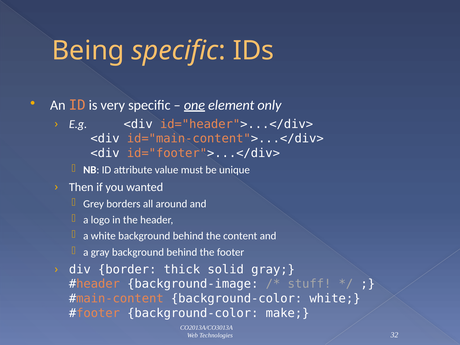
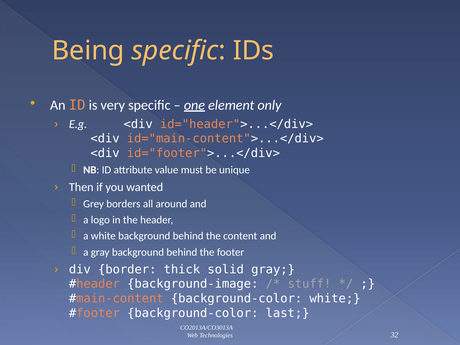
make: make -> last
